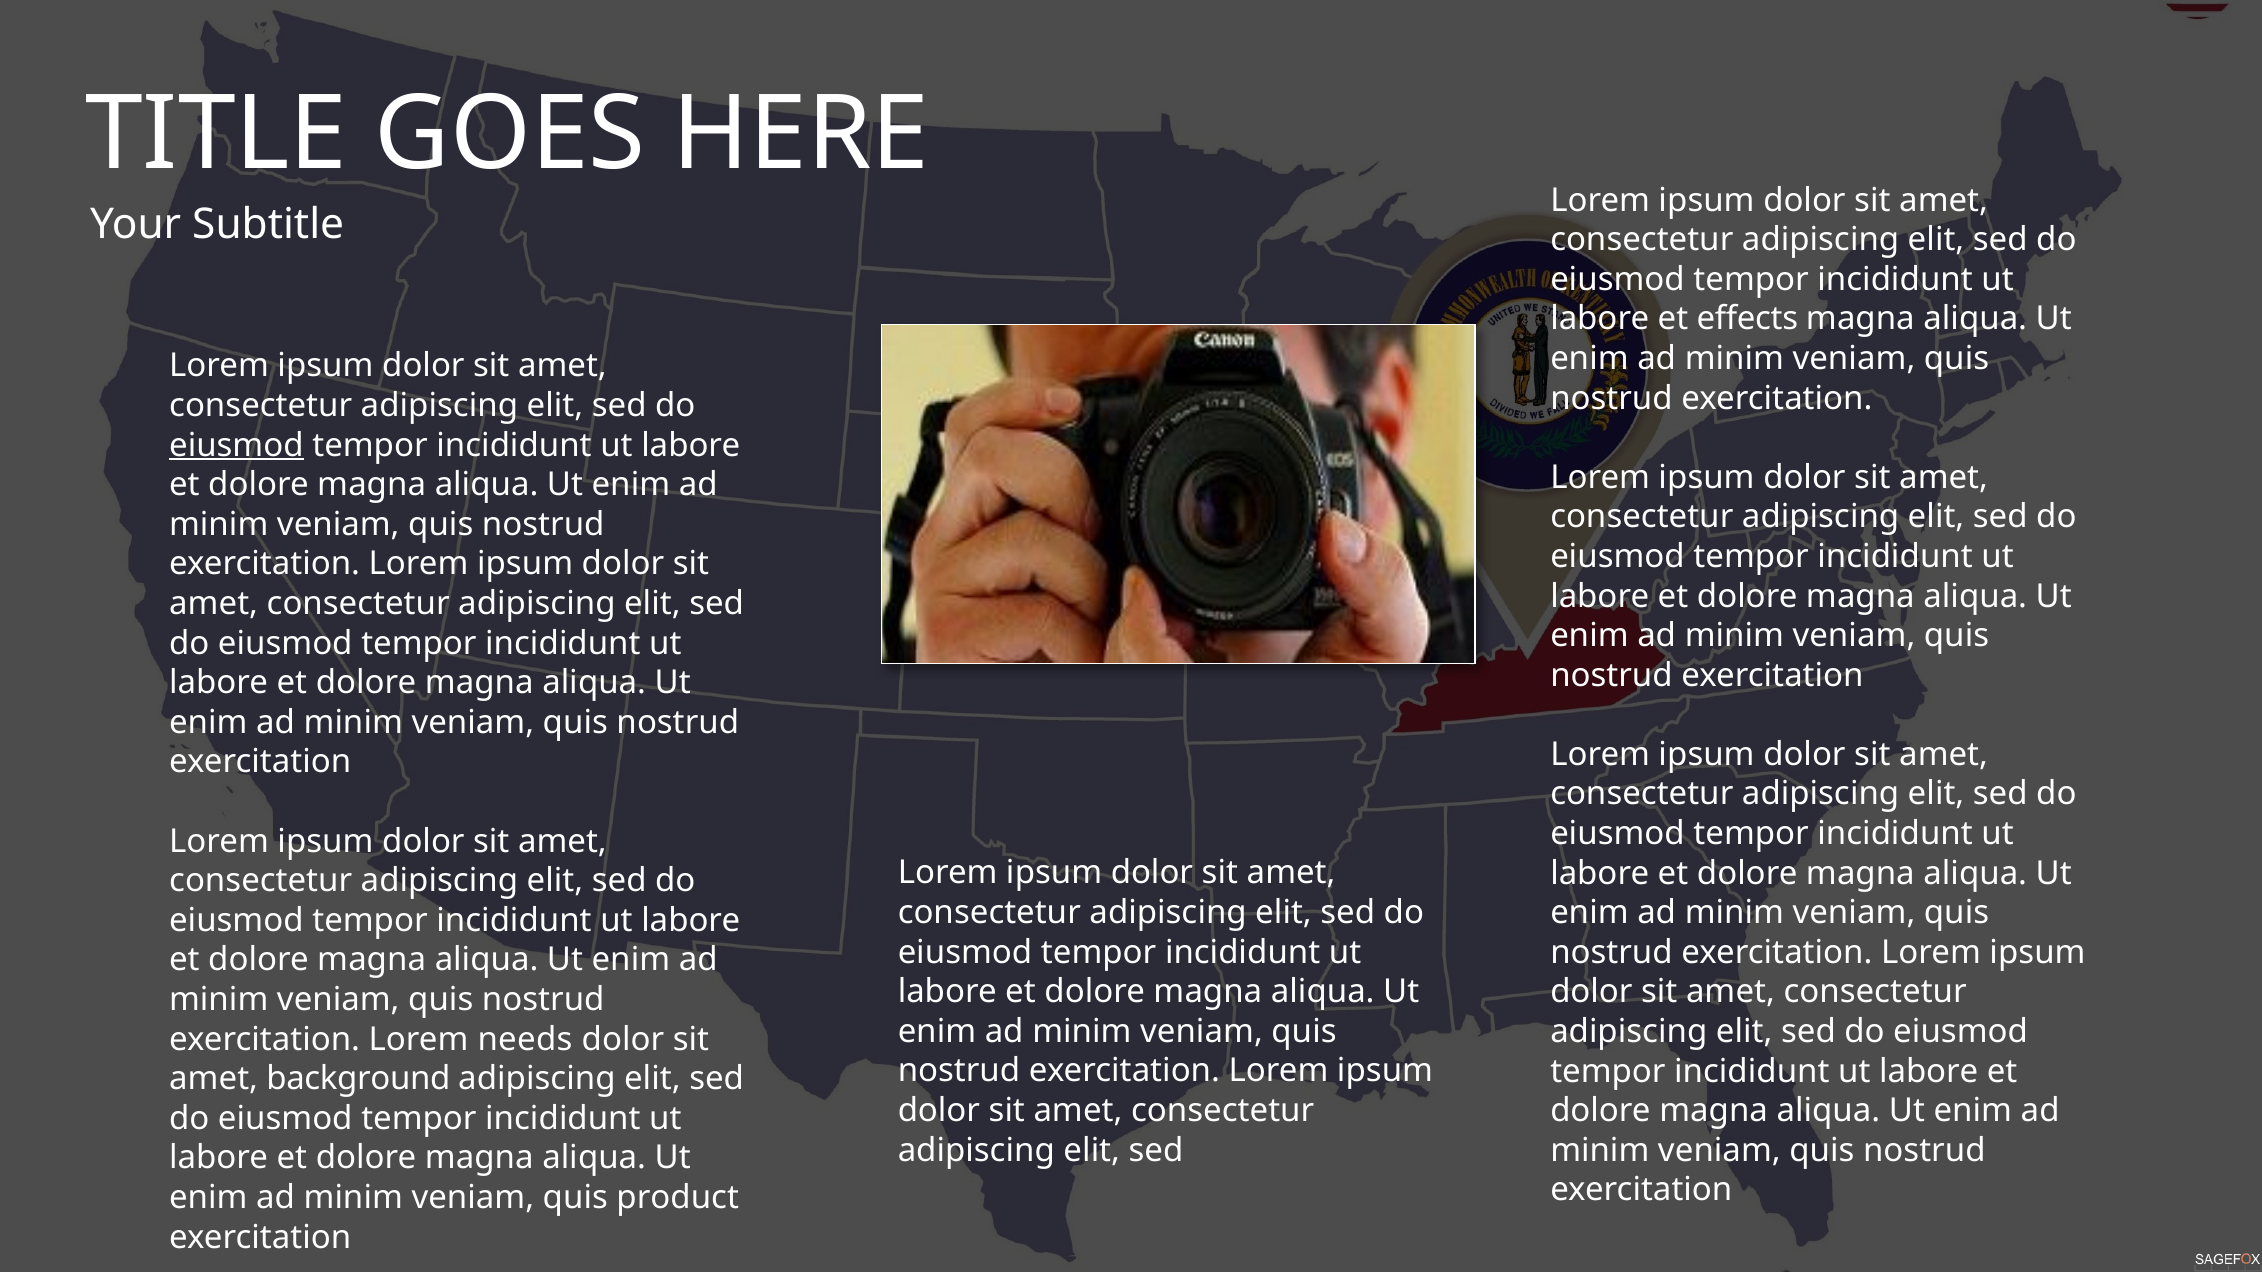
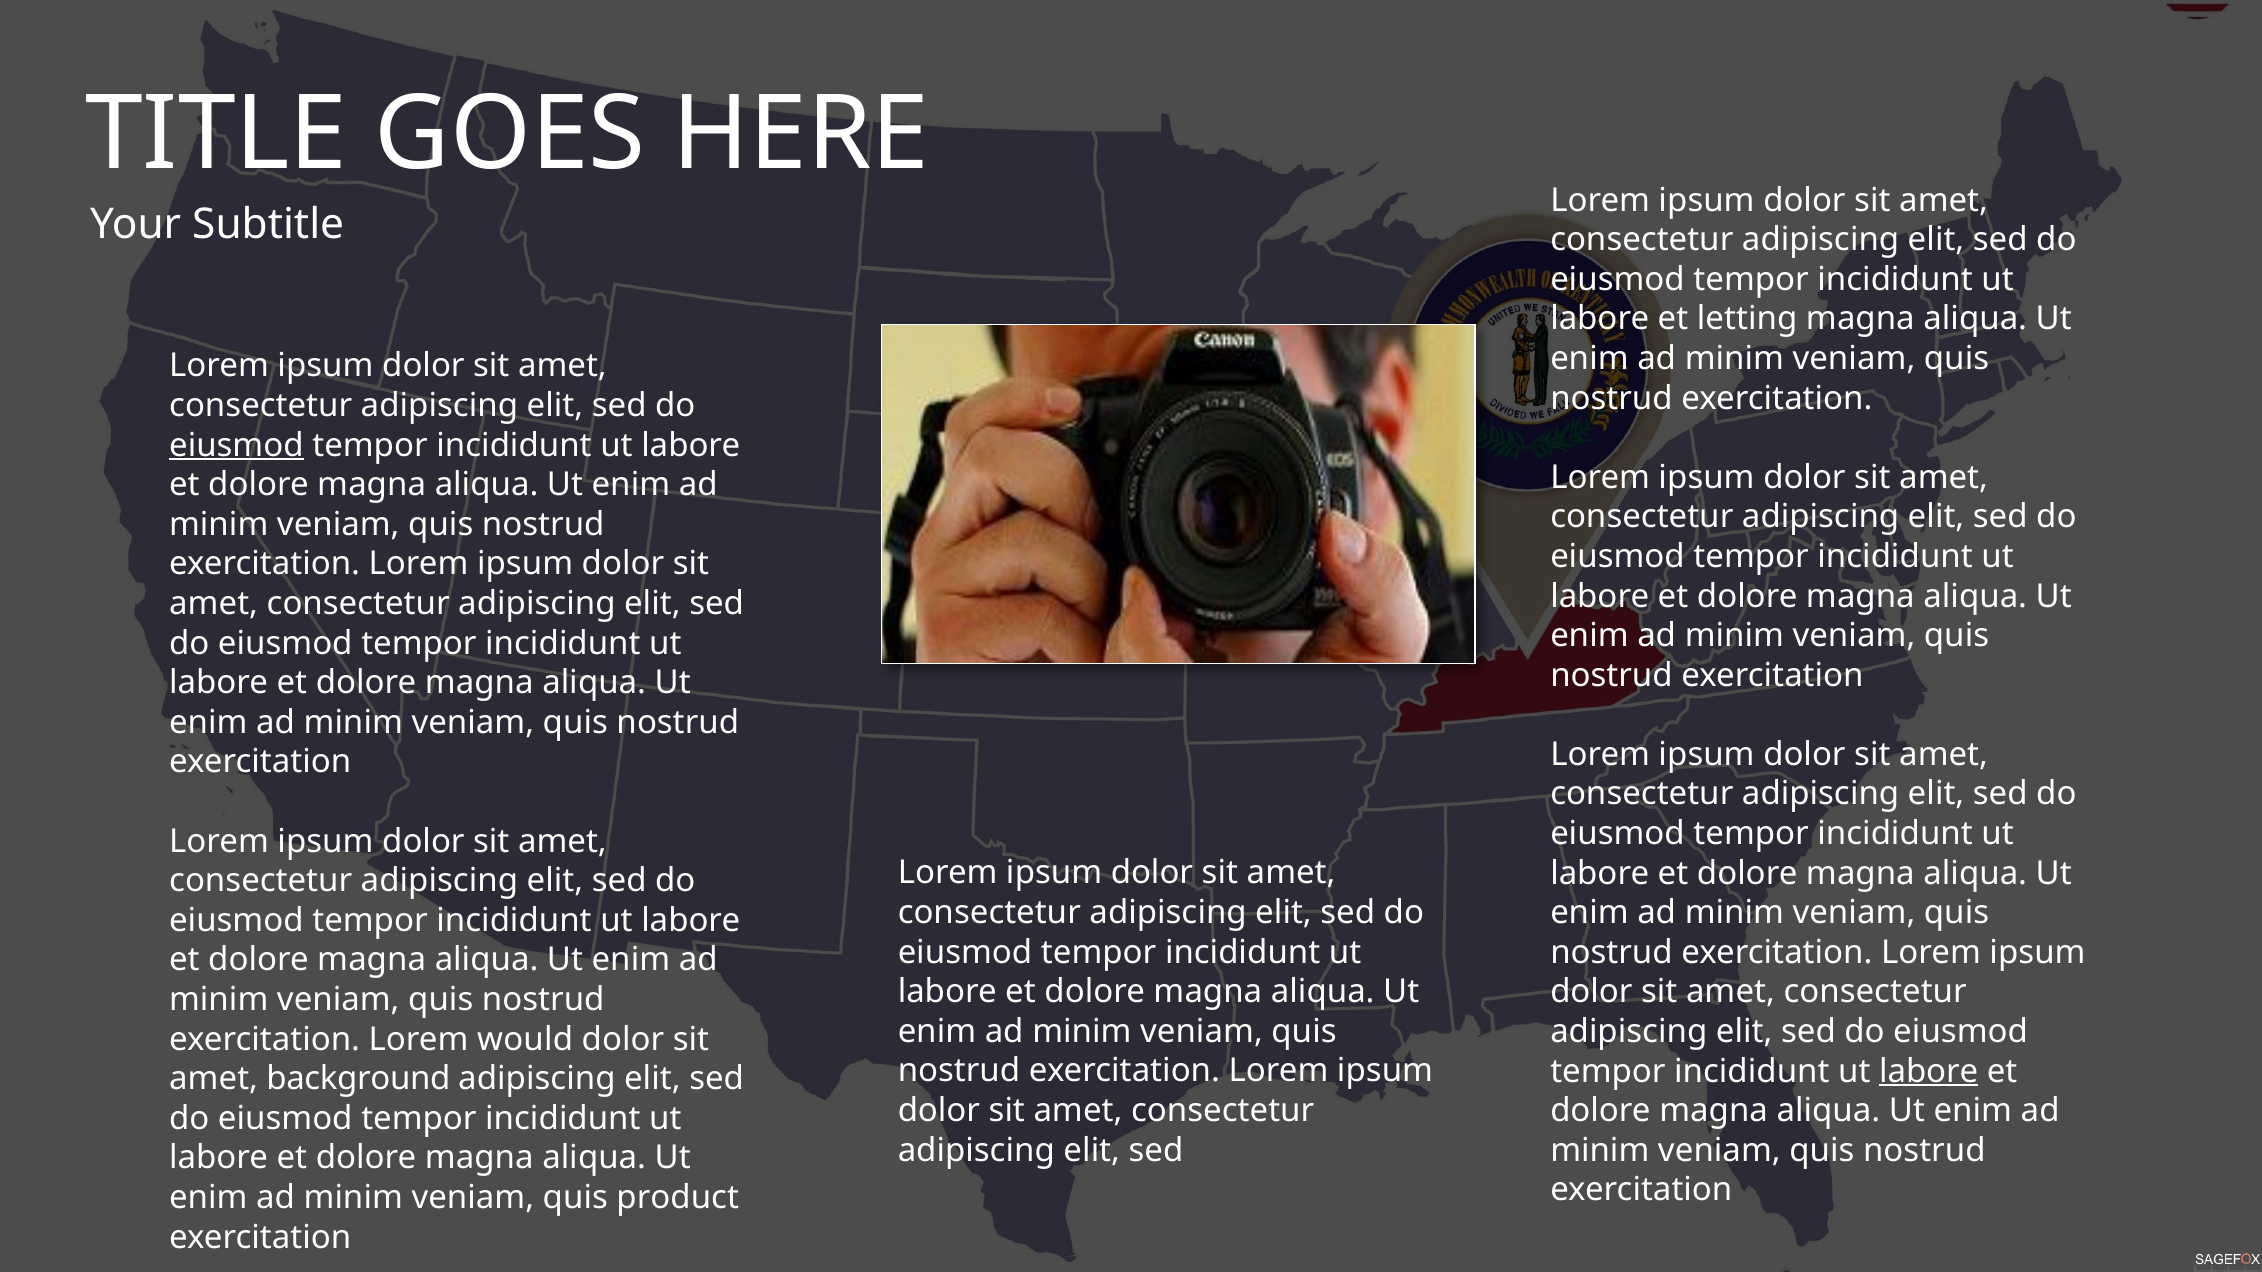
effects: effects -> letting
needs: needs -> would
labore at (1929, 1072) underline: none -> present
